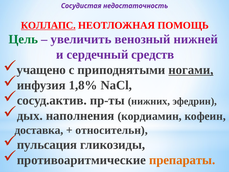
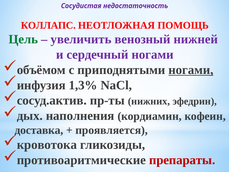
КОЛЛАПС underline: present -> none
сердечный средств: средств -> ногами
учащено: учащено -> объёмом
1,8%: 1,8% -> 1,3%
относительн: относительн -> проявляется
пульсация: пульсация -> кровотока
препараты colour: orange -> red
